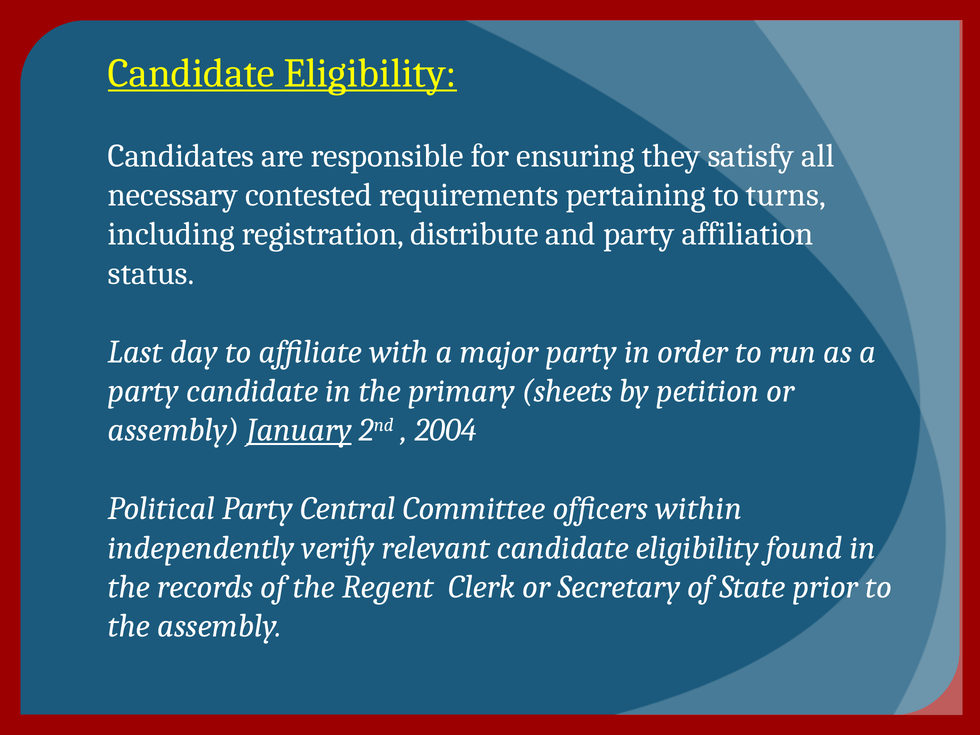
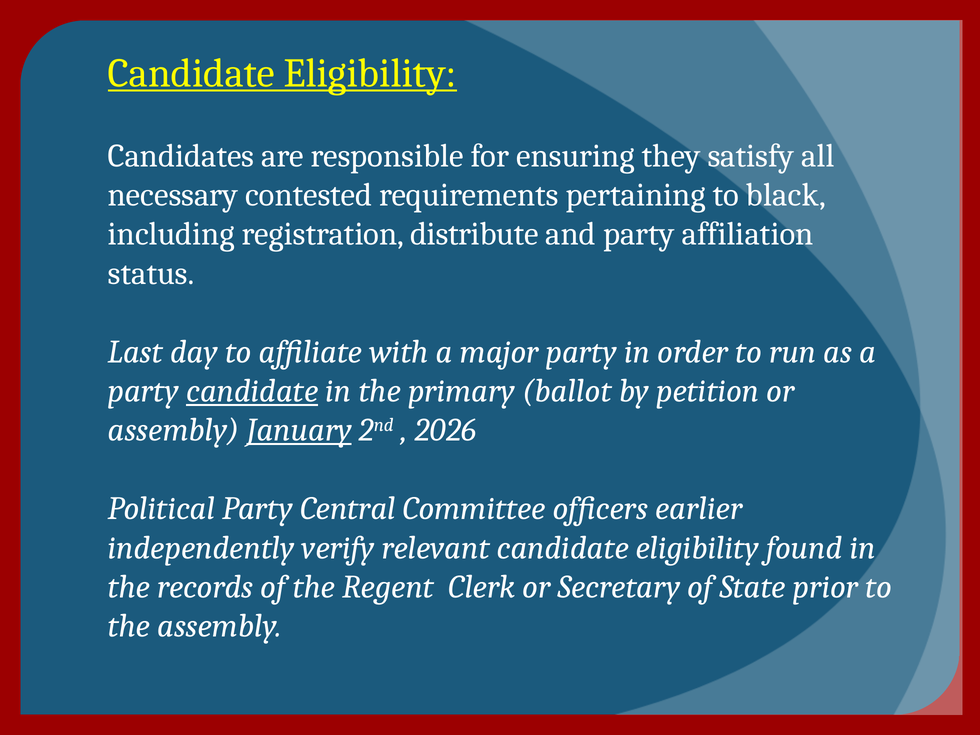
turns: turns -> black
candidate at (252, 391) underline: none -> present
sheets: sheets -> ballot
2004: 2004 -> 2026
within: within -> earlier
